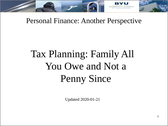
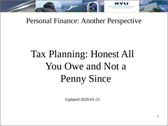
Family: Family -> Honest
